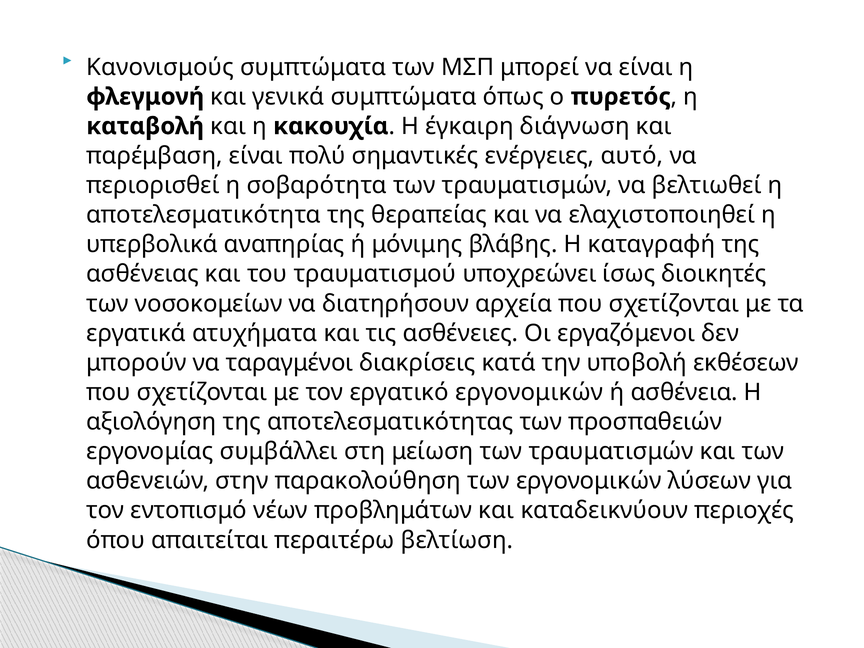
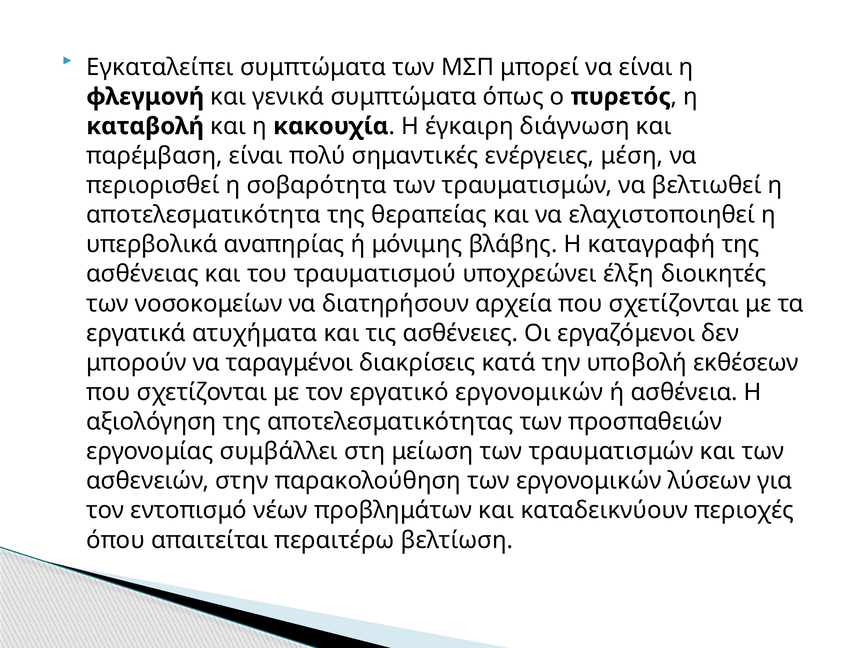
Κανονισμούς: Κανονισμούς -> Εγκαταλείπει
αυτό: αυτό -> μέση
ίσως: ίσως -> έλξη
